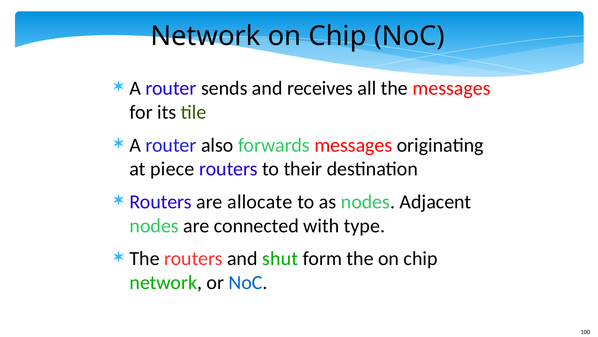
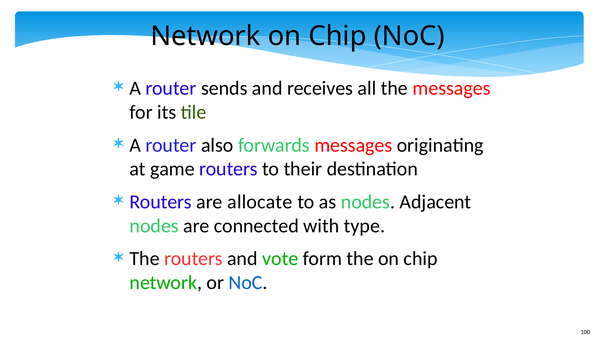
piece: piece -> game
shut: shut -> vote
